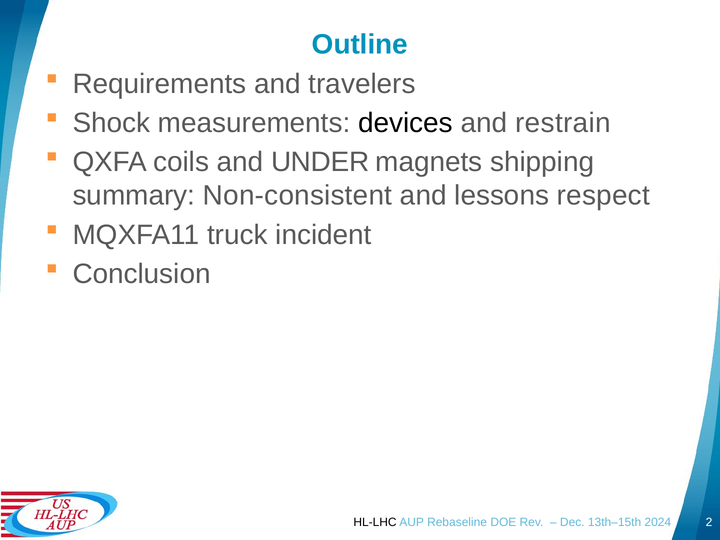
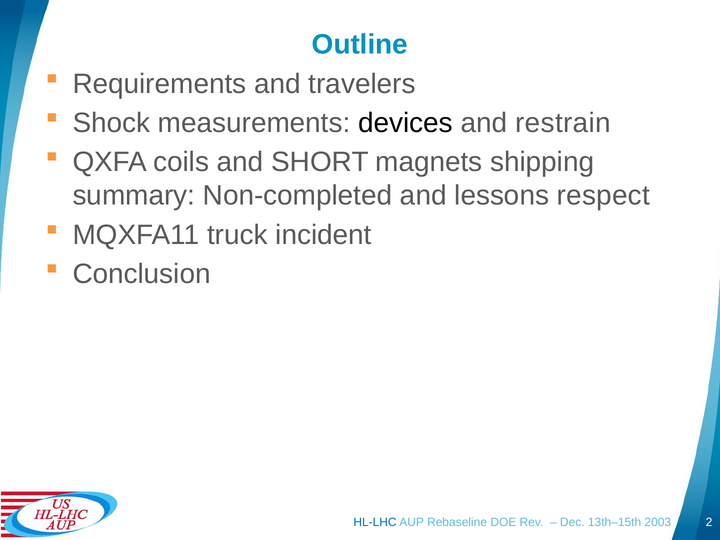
UNDER: UNDER -> SHORT
Non-consistent: Non-consistent -> Non-completed
HL-LHC colour: black -> blue
2024: 2024 -> 2003
